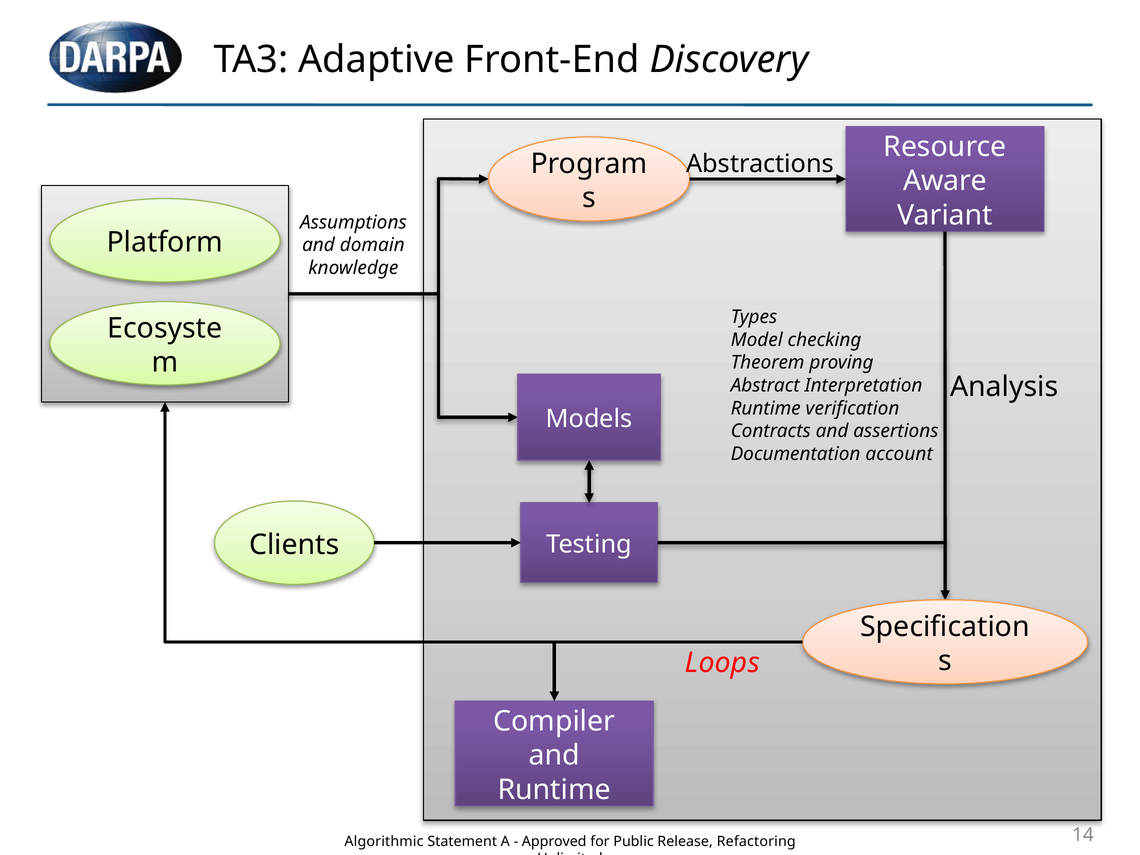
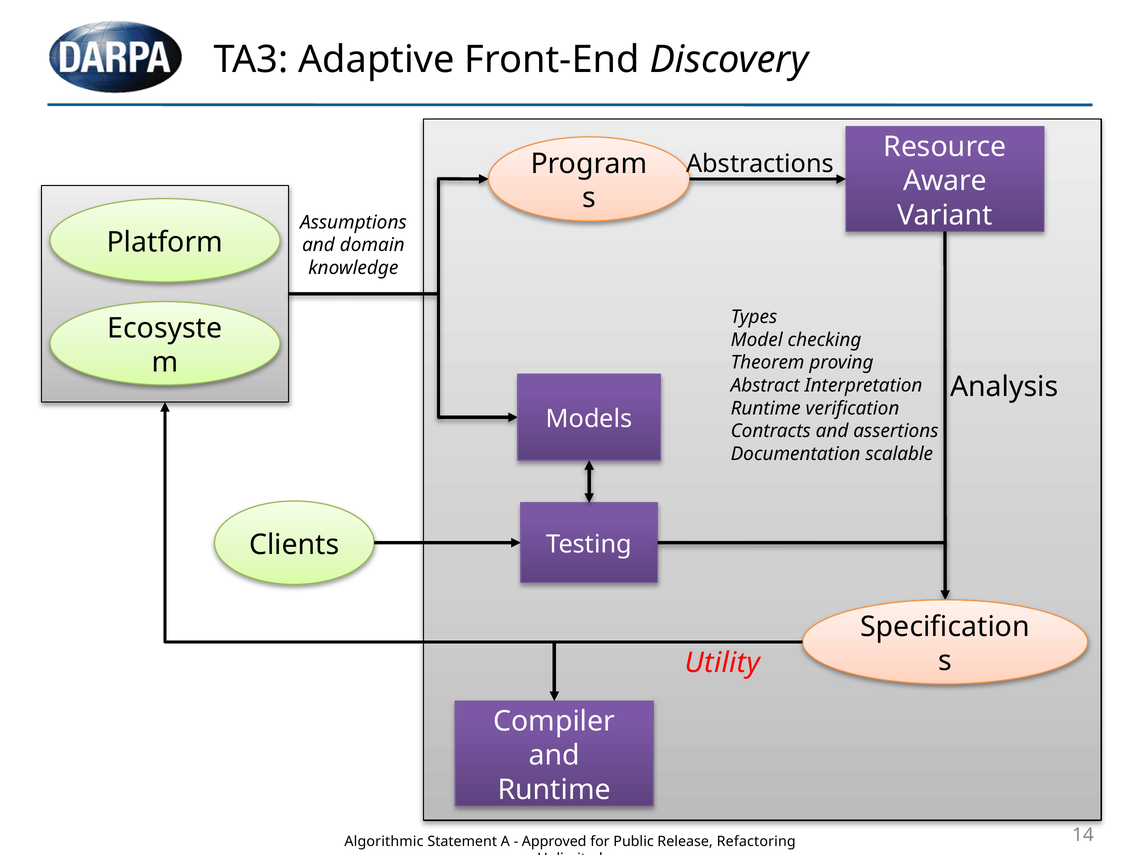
account: account -> scalable
Loops: Loops -> Utility
